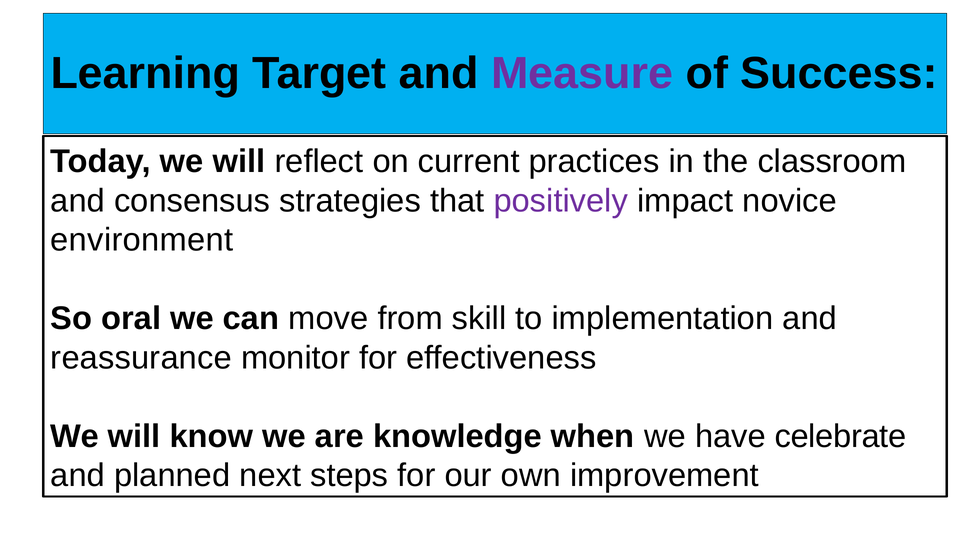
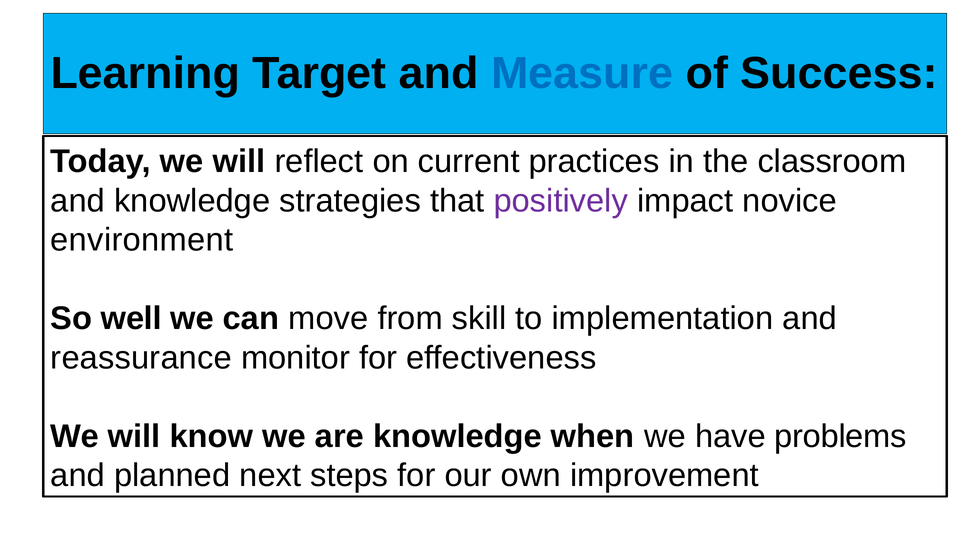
Measure colour: purple -> blue
and consensus: consensus -> knowledge
oral: oral -> well
celebrate: celebrate -> problems
